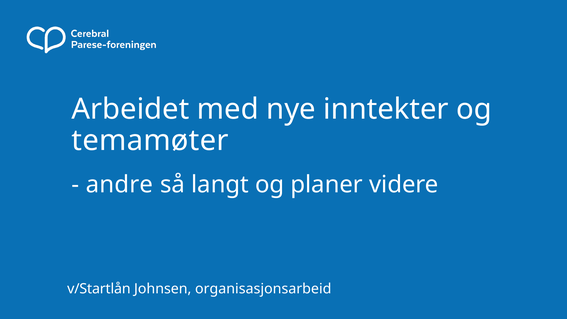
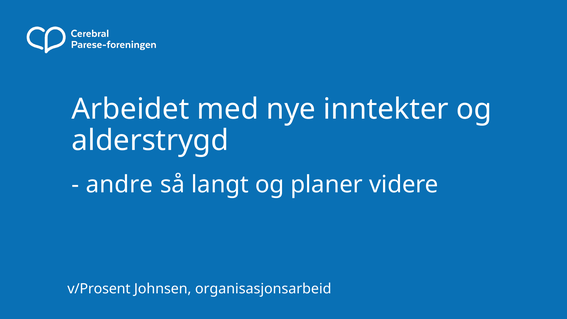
temamøter: temamøter -> alderstrygd
v/Startlån: v/Startlån -> v/Prosent
